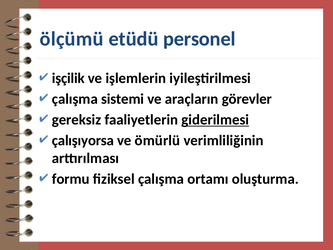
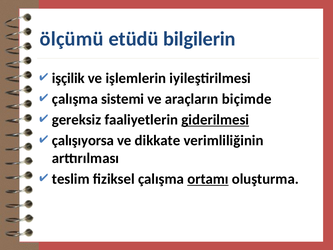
personel: personel -> bilgilerin
görevler: görevler -> biçimde
ömürlü: ömürlü -> dikkate
formu: formu -> teslim
ortamı underline: none -> present
